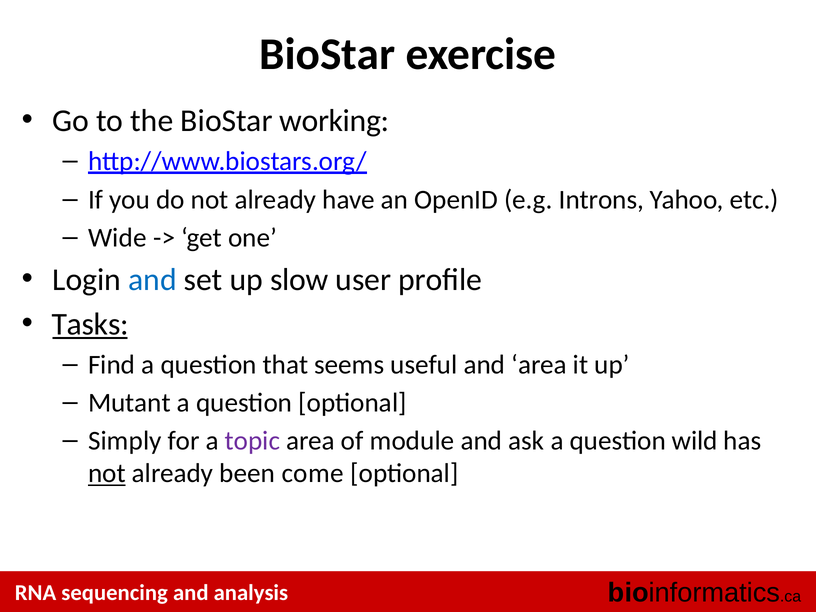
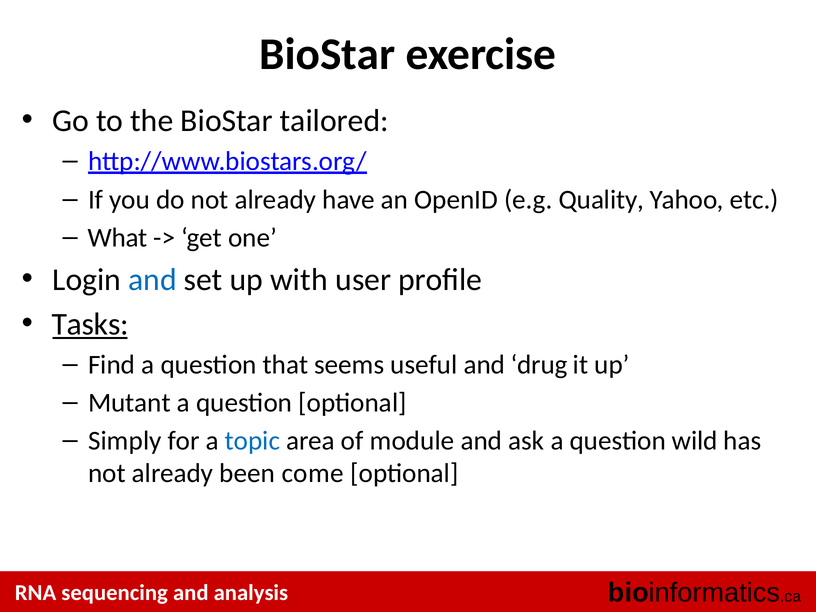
working: working -> tailored
Introns: Introns -> Quality
Wide: Wide -> What
slow: slow -> with
and area: area -> drug
topic colour: purple -> blue
not at (107, 473) underline: present -> none
